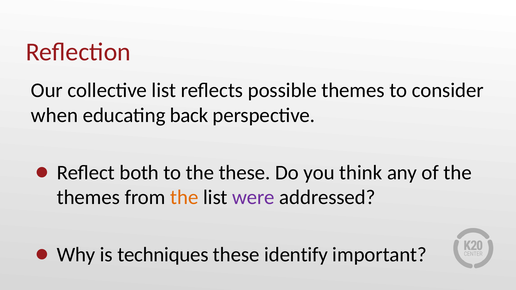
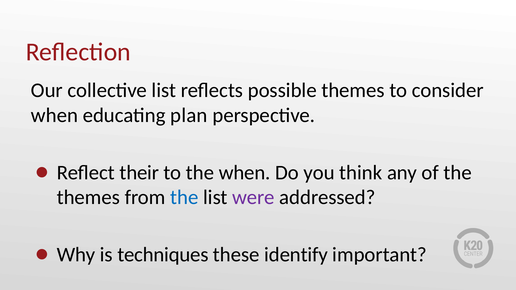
back: back -> plan
both: both -> their
the these: these -> when
the at (184, 198) colour: orange -> blue
